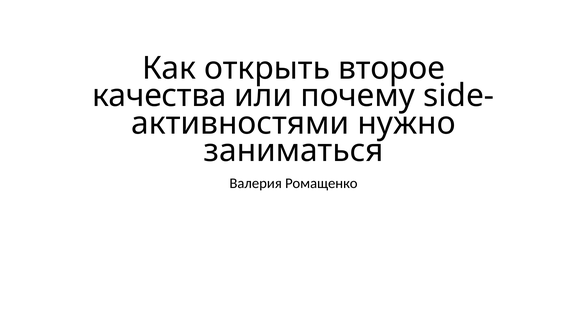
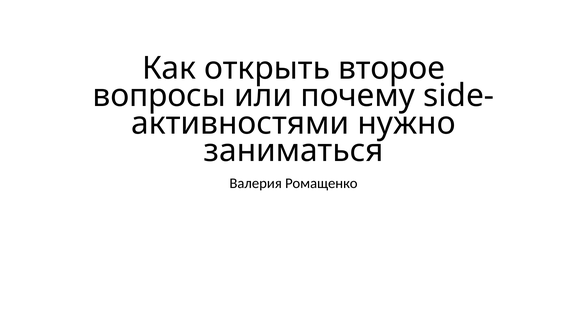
качества: качества -> вопросы
